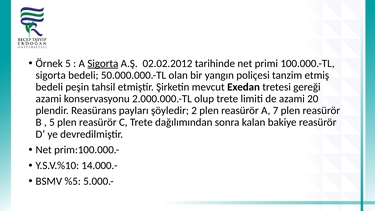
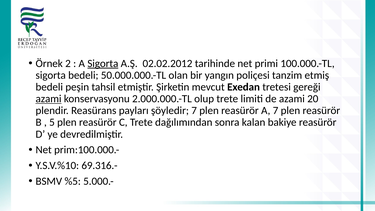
Örnek 5: 5 -> 2
azami at (49, 99) underline: none -> present
şöyledir 2: 2 -> 7
14.000.-: 14.000.- -> 69.316.-
